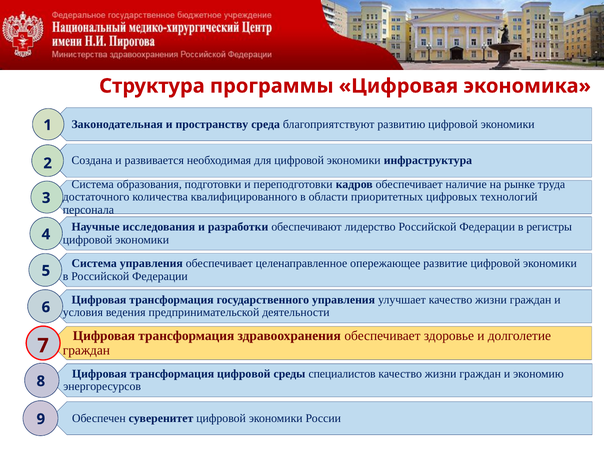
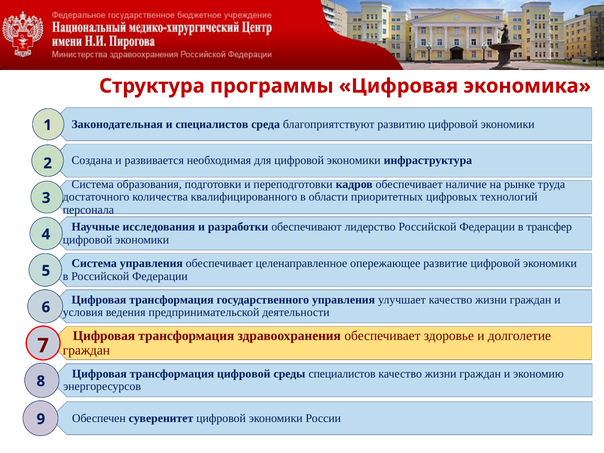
и пространству: пространству -> специалистов
регистры: регистры -> трансфер
